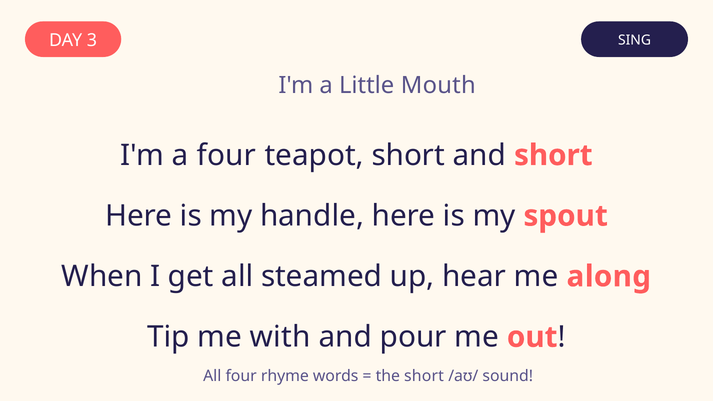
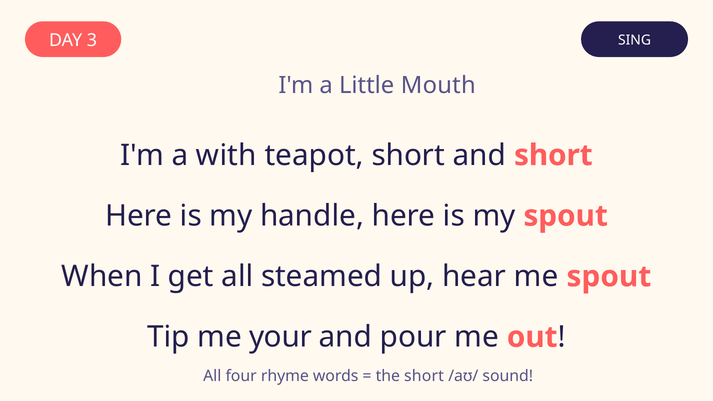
a four: four -> with
me along: along -> spout
with: with -> your
